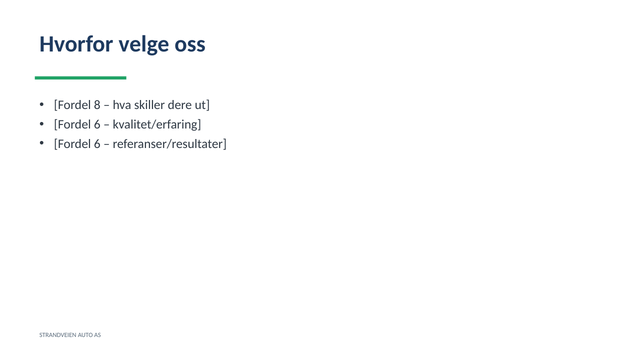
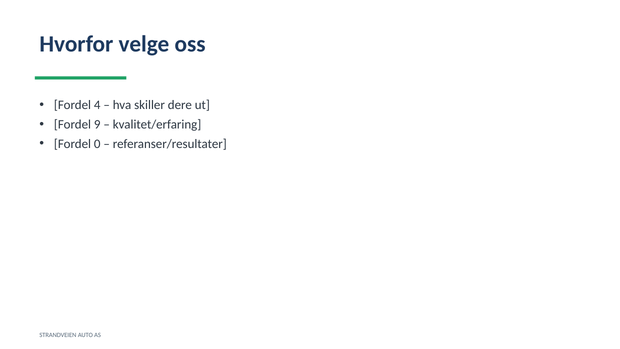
8: 8 -> 4
6 at (97, 124): 6 -> 9
6 at (97, 144): 6 -> 0
